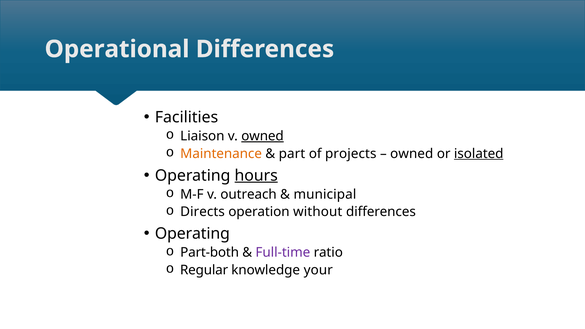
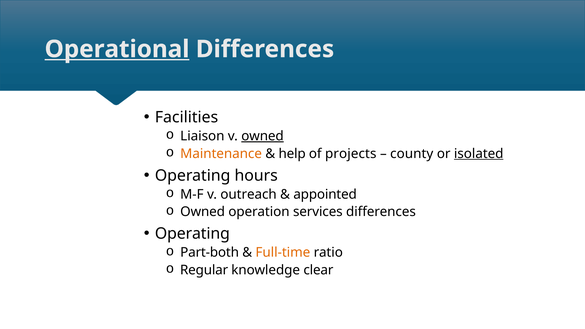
Operational underline: none -> present
part: part -> help
owned at (412, 154): owned -> county
hours underline: present -> none
municipal: municipal -> appointed
Directs at (203, 212): Directs -> Owned
without: without -> services
Full-time colour: purple -> orange
your: your -> clear
